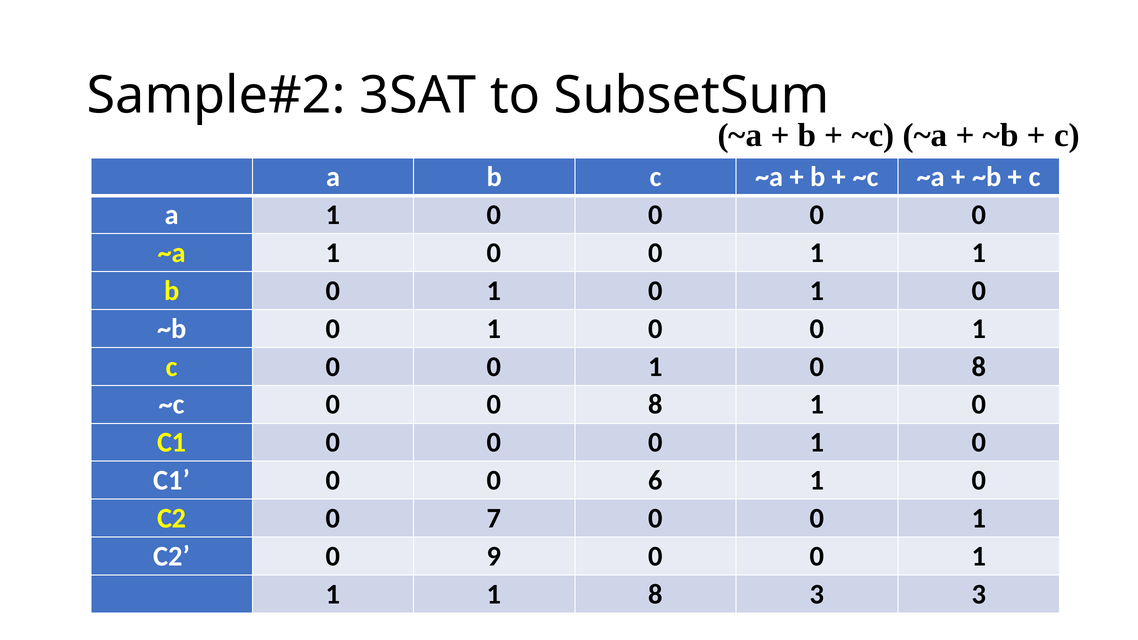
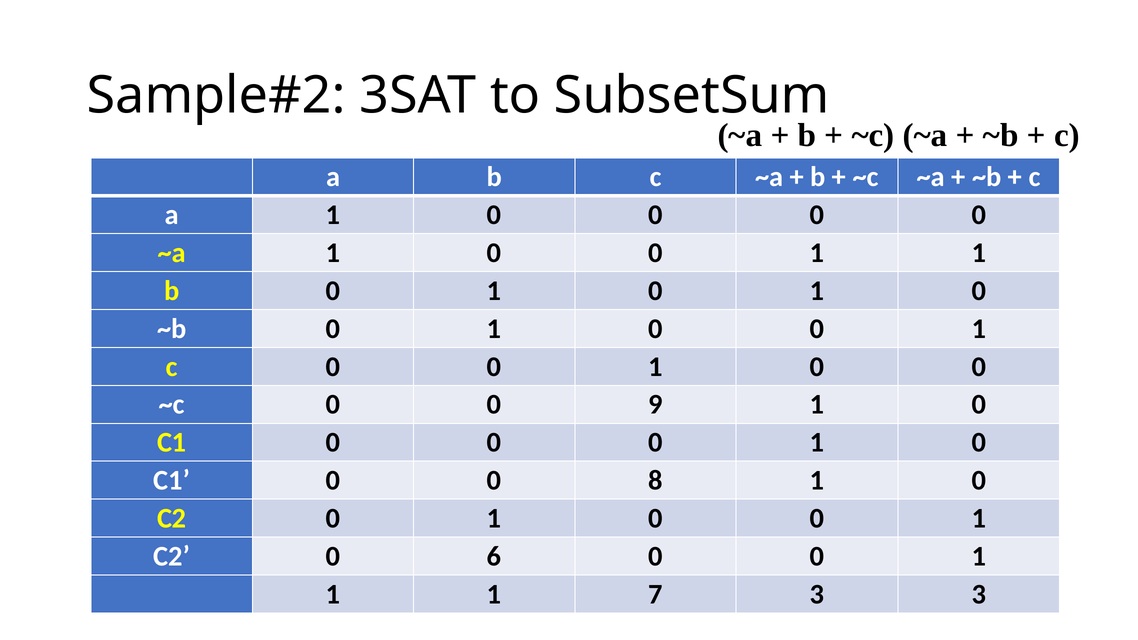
8 at (979, 367): 8 -> 0
0 0 8: 8 -> 9
6: 6 -> 8
C2 0 7: 7 -> 1
9: 9 -> 6
1 8: 8 -> 7
